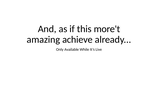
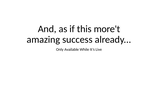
achieve: achieve -> success
